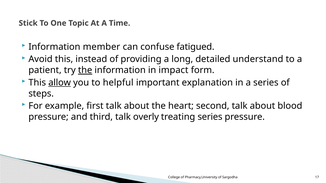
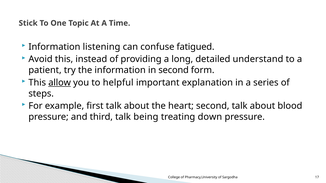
member: member -> listening
the at (85, 70) underline: present -> none
in impact: impact -> second
overly: overly -> being
treating series: series -> down
